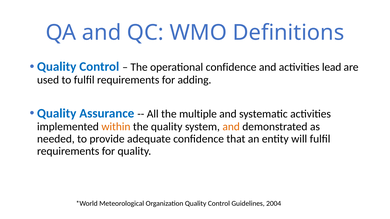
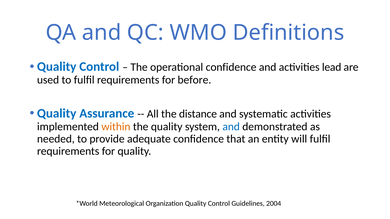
adding: adding -> before
multiple: multiple -> distance
and at (231, 127) colour: orange -> blue
